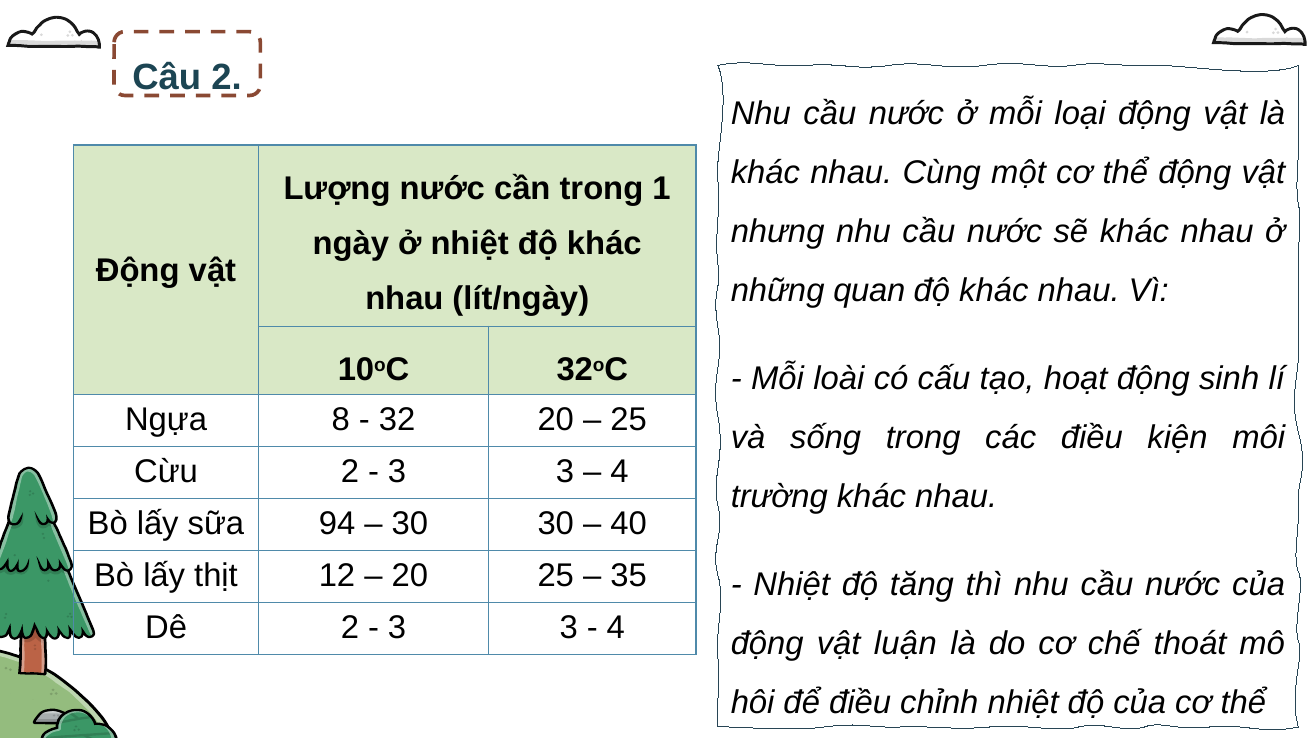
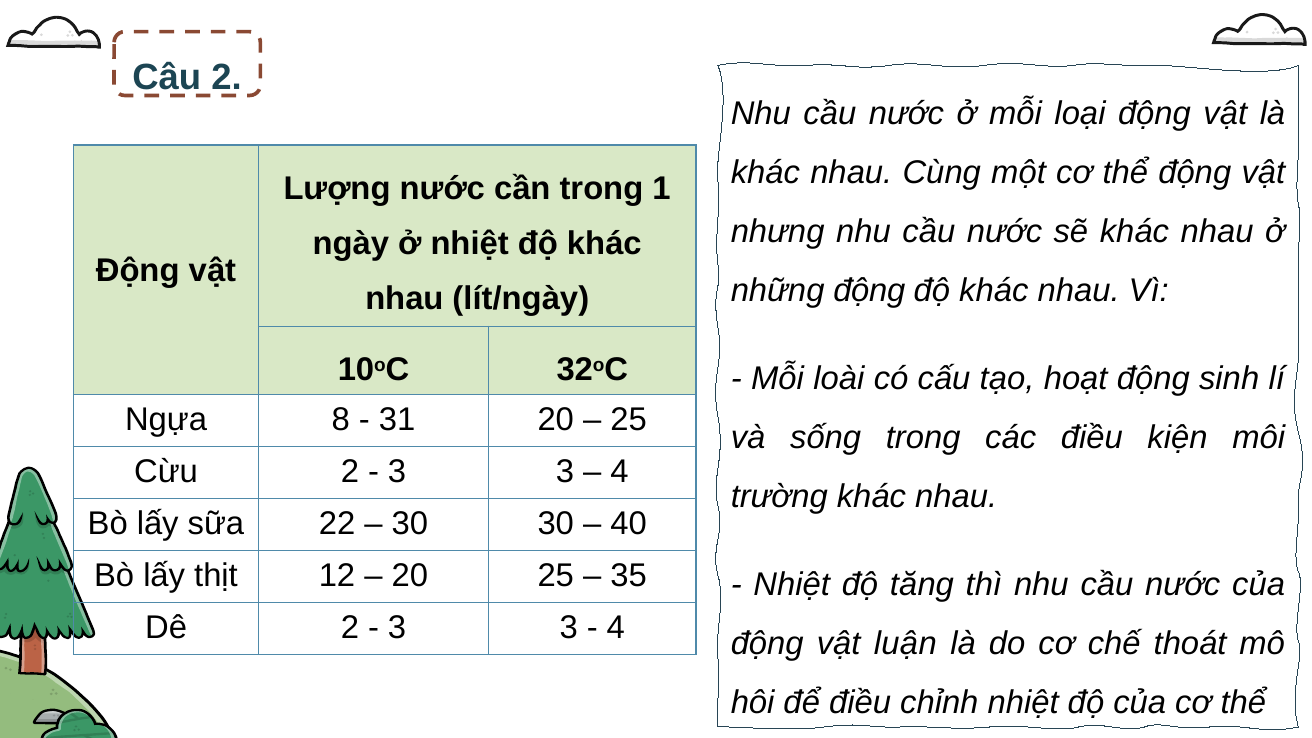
những quan: quan -> động
32: 32 -> 31
94: 94 -> 22
